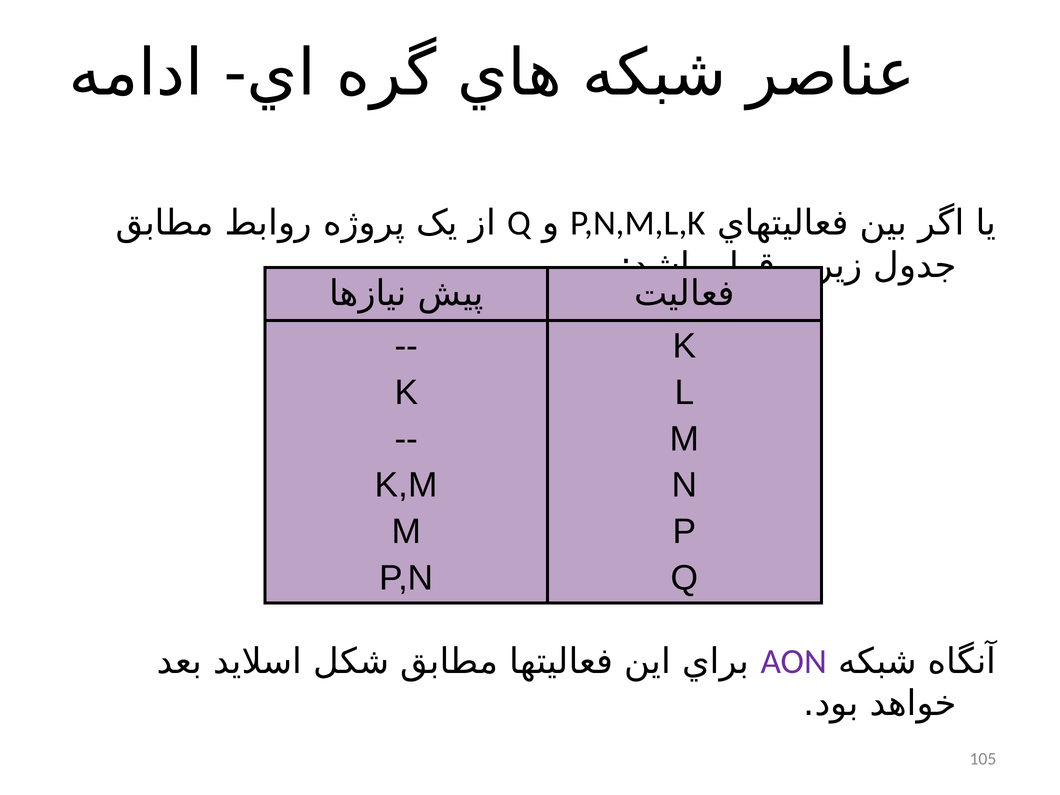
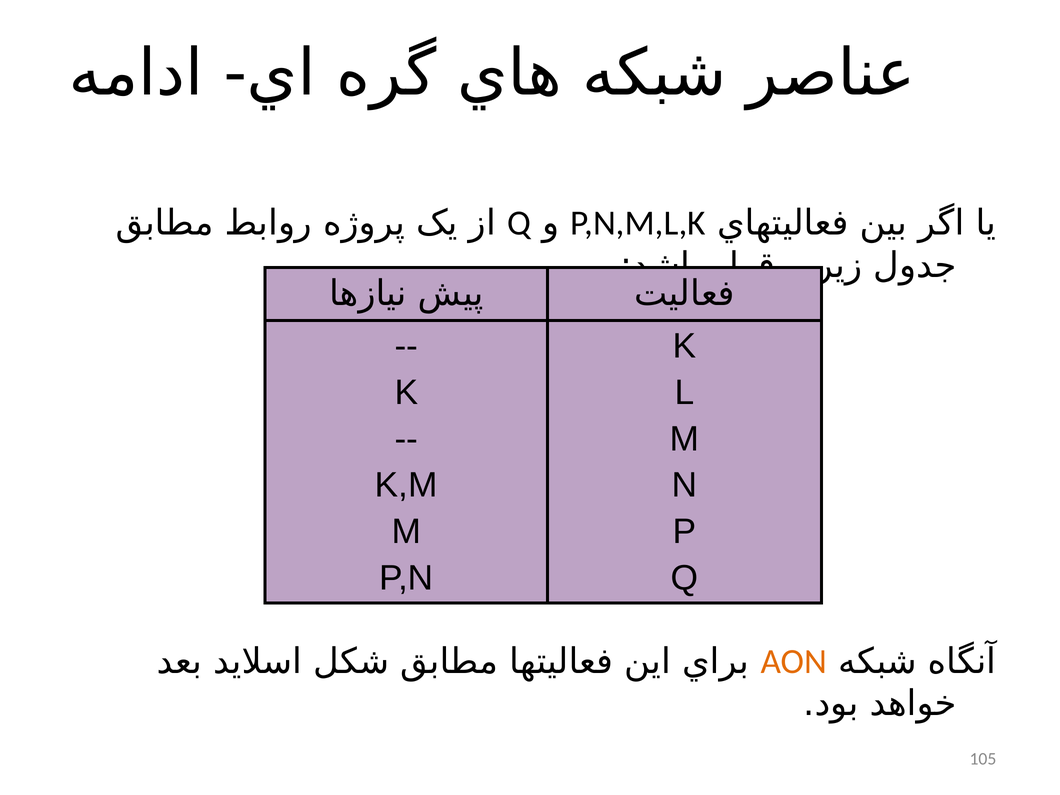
AON colour: purple -> orange
